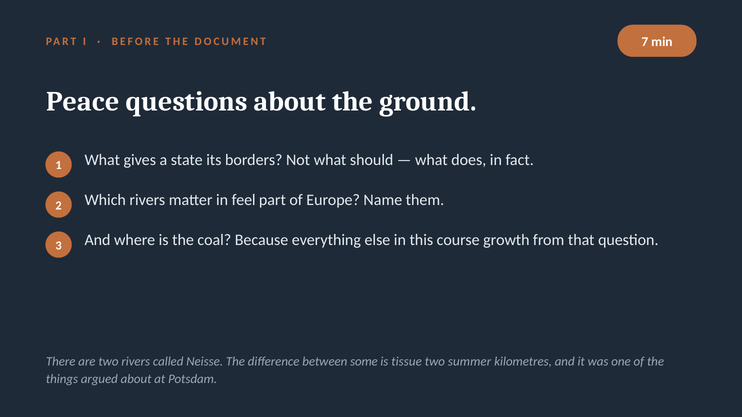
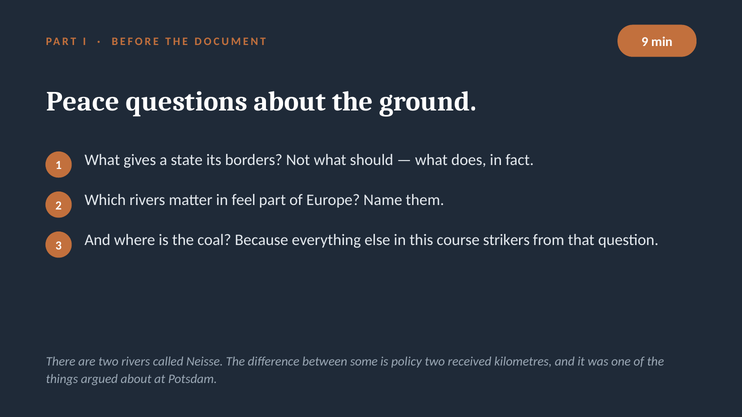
7: 7 -> 9
growth: growth -> strikers
tissue: tissue -> policy
summer: summer -> received
